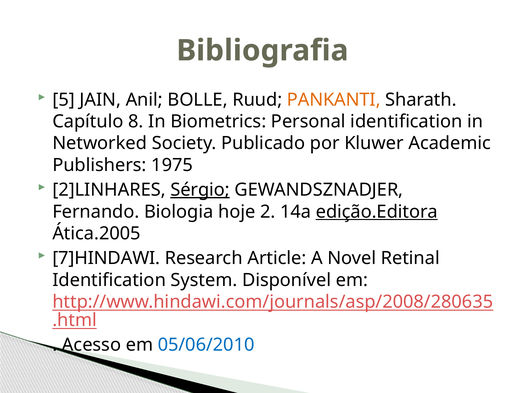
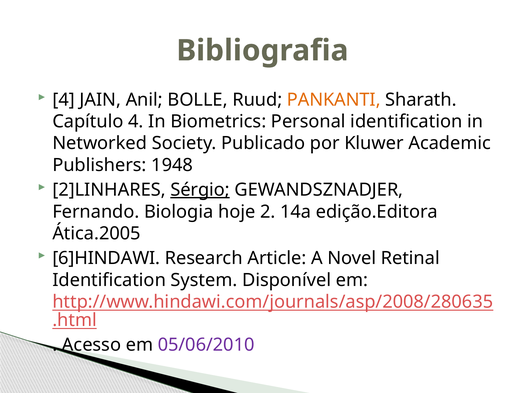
5 at (64, 100): 5 -> 4
Capítulo 8: 8 -> 4
1975: 1975 -> 1948
edição.Editora underline: present -> none
7]HINDAWI: 7]HINDAWI -> 6]HINDAWI
05/06/2010 colour: blue -> purple
